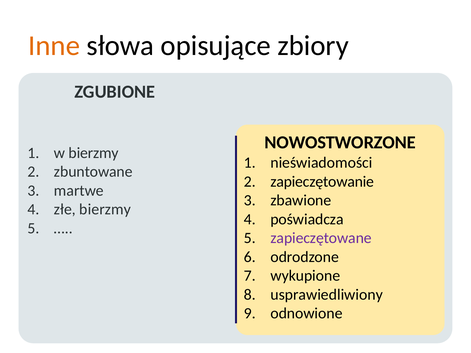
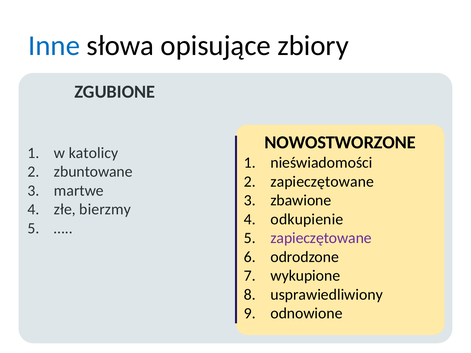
Inne colour: orange -> blue
w bierzmy: bierzmy -> katolicy
zapieczętowanie at (322, 182): zapieczętowanie -> zapieczętowane
poświadcza: poświadcza -> odkupienie
